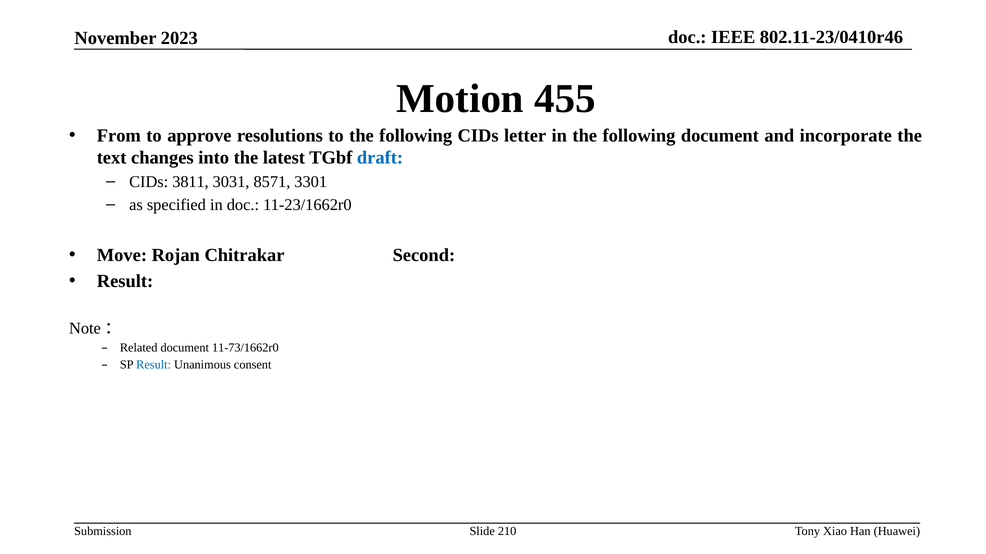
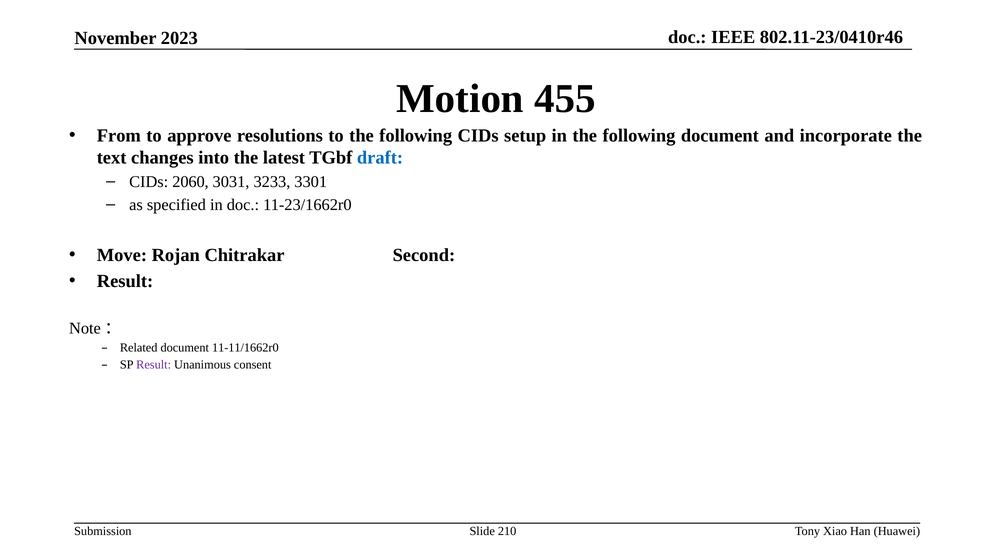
letter: letter -> setup
3811: 3811 -> 2060
8571: 8571 -> 3233
11-73/1662r0: 11-73/1662r0 -> 11-11/1662r0
Result at (154, 365) colour: blue -> purple
